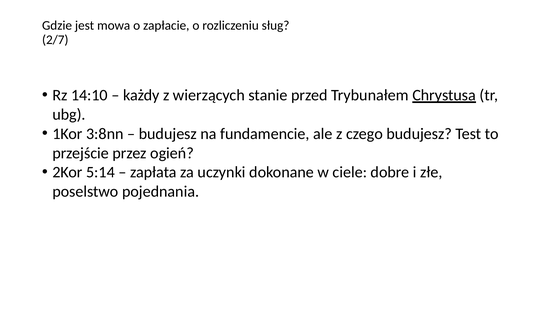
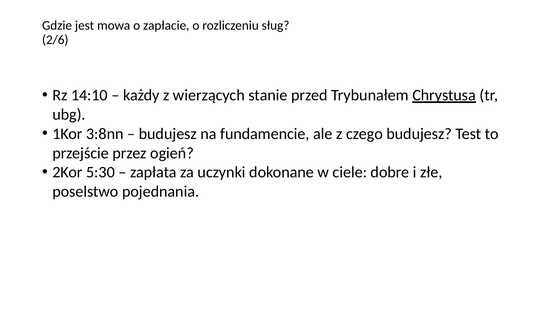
2/7: 2/7 -> 2/6
5:14: 5:14 -> 5:30
